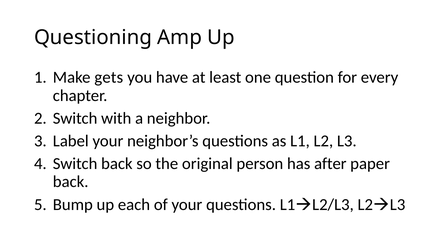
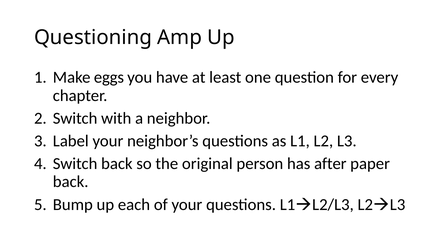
gets: gets -> eggs
